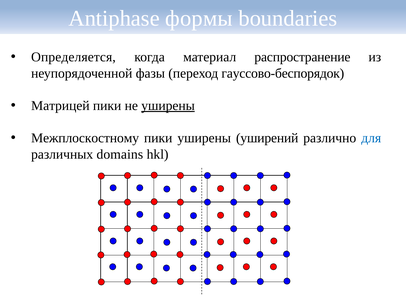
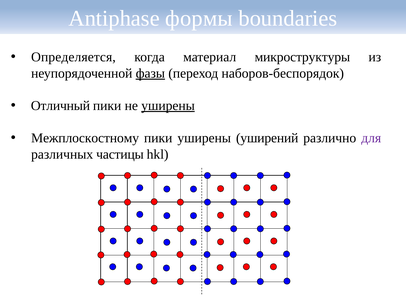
распространение: распространение -> микроструктуры
фазы underline: none -> present
гауссово-беспорядок: гауссово-беспорядок -> наборов-беспорядок
Матрицей: Матрицей -> Отличный
для colour: blue -> purple
domains: domains -> частицы
